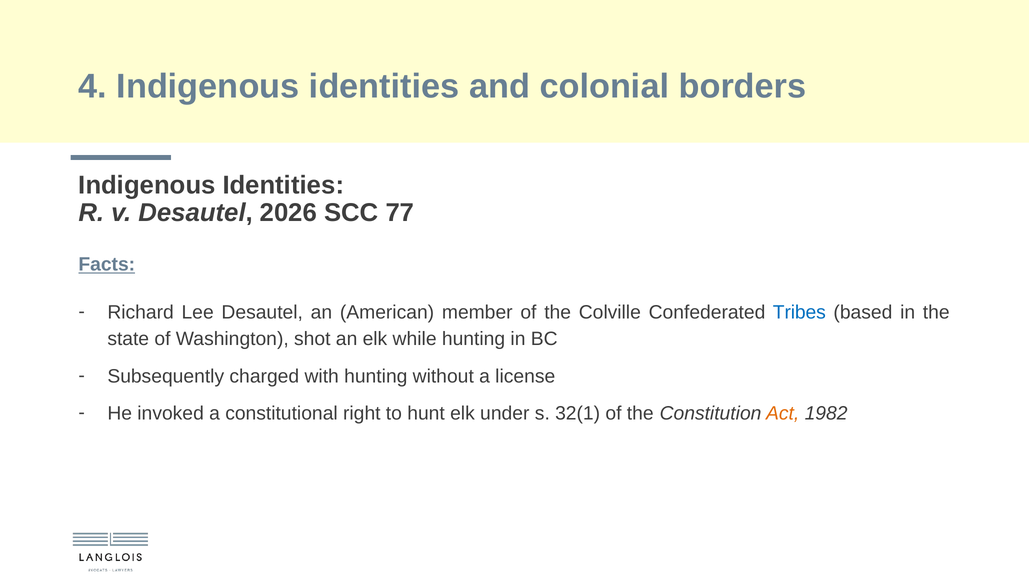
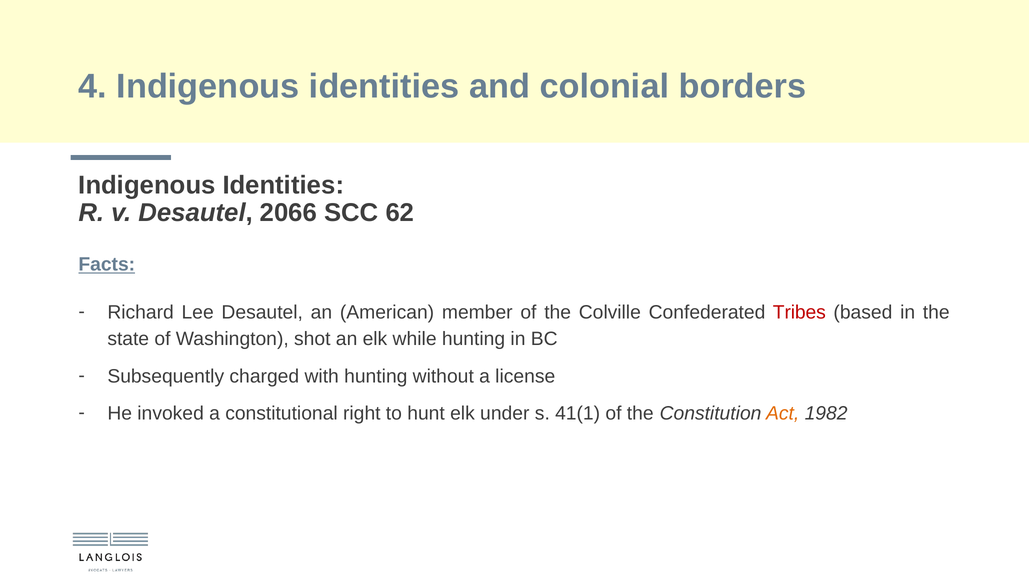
2026: 2026 -> 2066
77: 77 -> 62
Tribes colour: blue -> red
32(1: 32(1 -> 41(1
